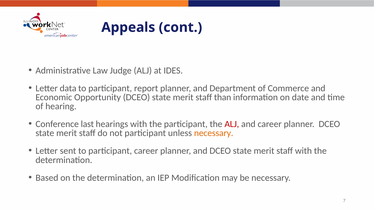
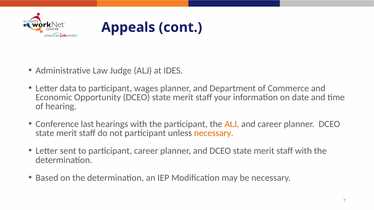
report: report -> wages
than: than -> your
ALJ at (232, 124) colour: red -> orange
